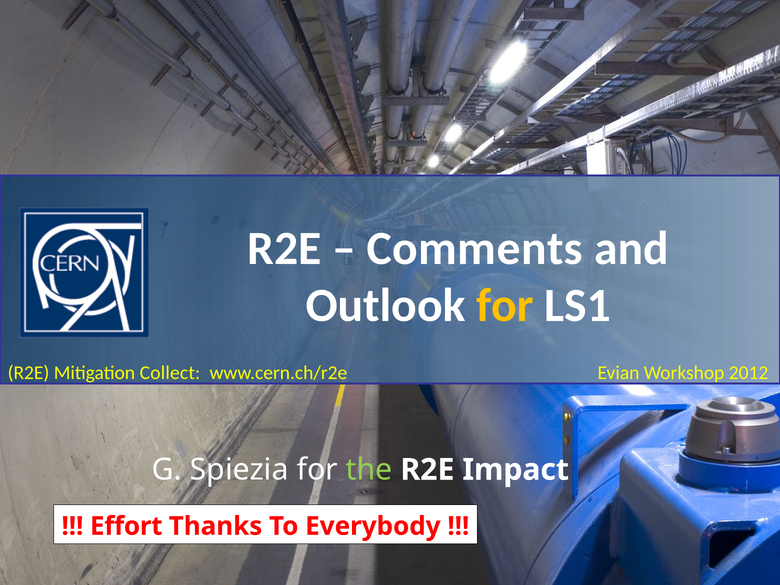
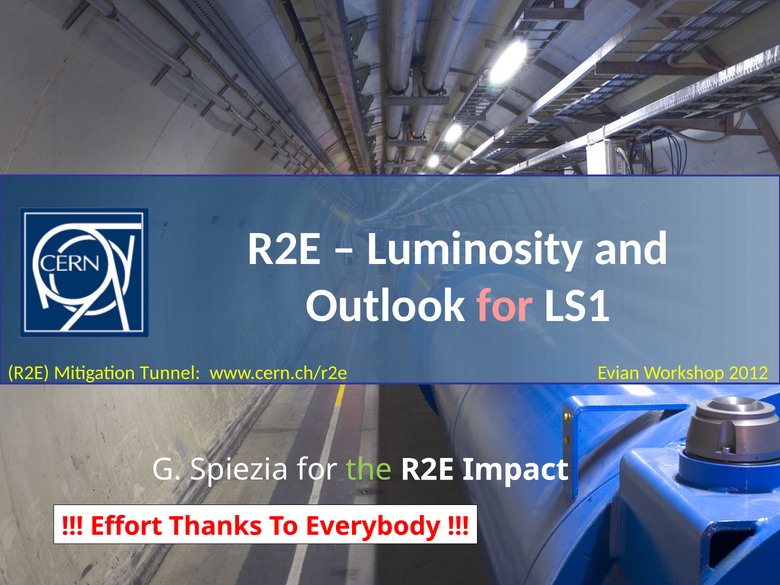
Comments: Comments -> Luminosity
for at (505, 306) colour: yellow -> pink
Collect: Collect -> Tunnel
